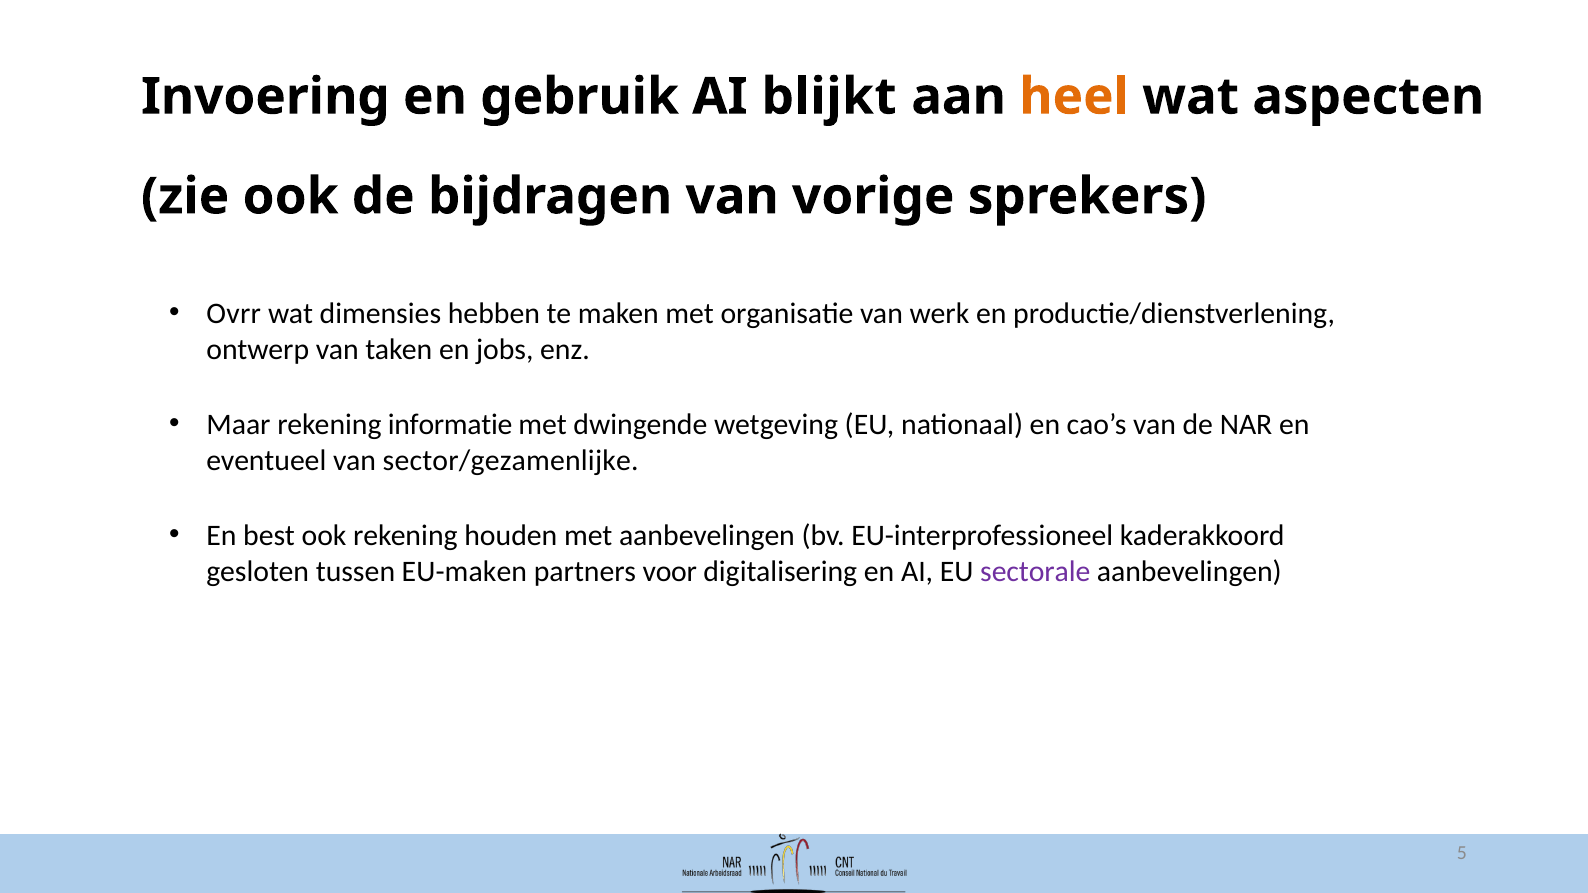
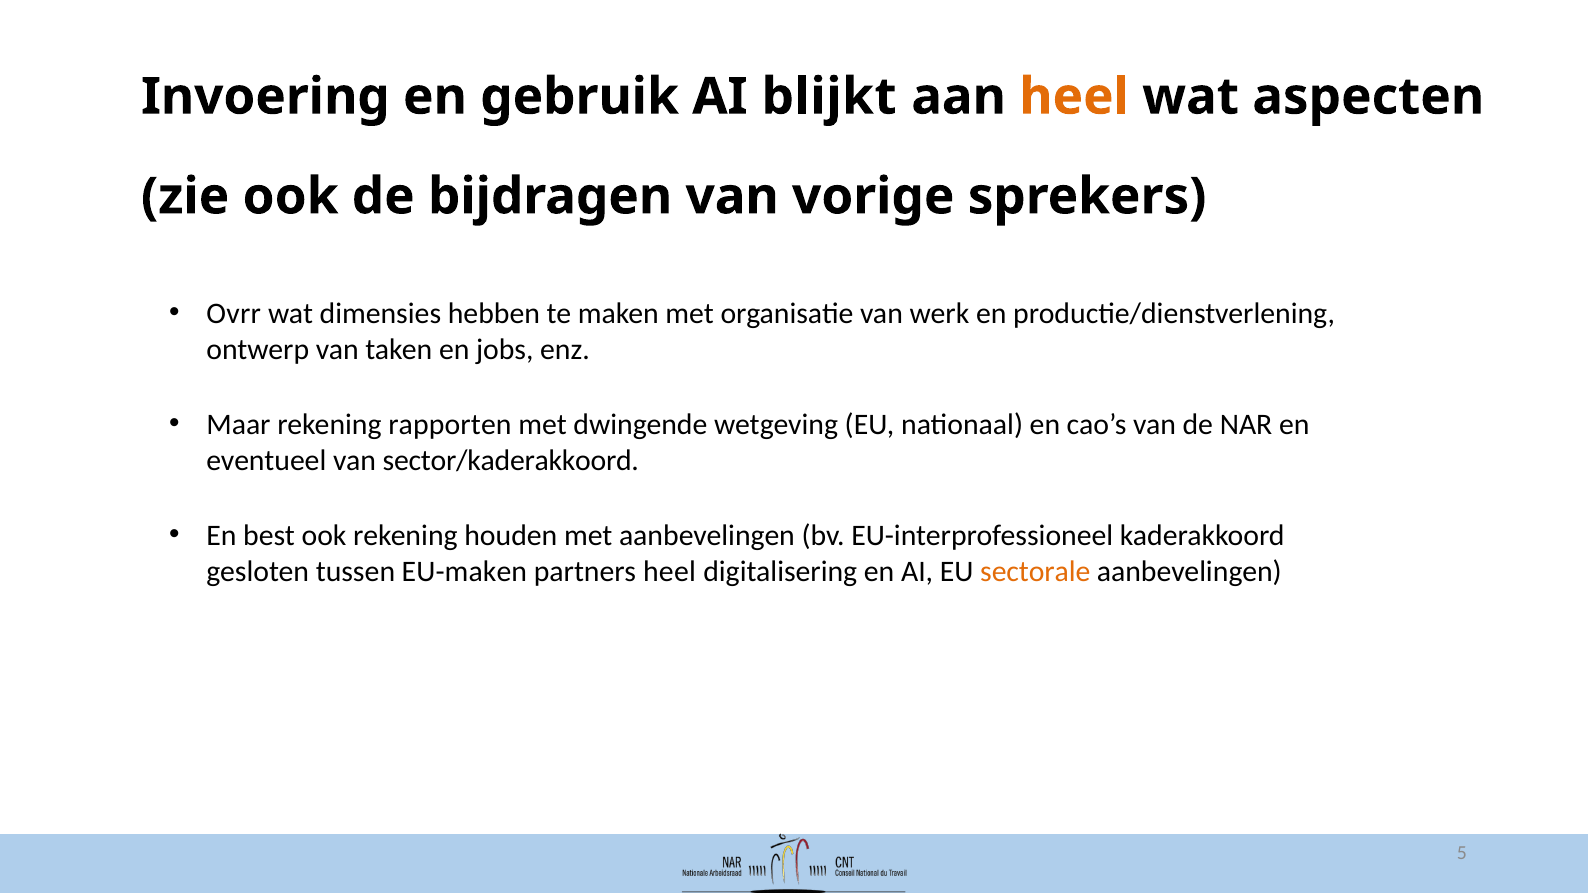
informatie: informatie -> rapporten
sector/gezamenlijke: sector/gezamenlijke -> sector/kaderakkoord
partners voor: voor -> heel
sectorale colour: purple -> orange
